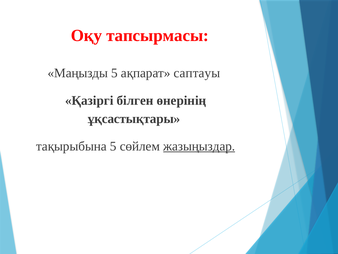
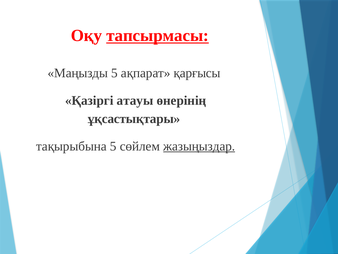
тапсырмасы underline: none -> present
саптауы: саптауы -> қарғысы
білген: білген -> атауы
